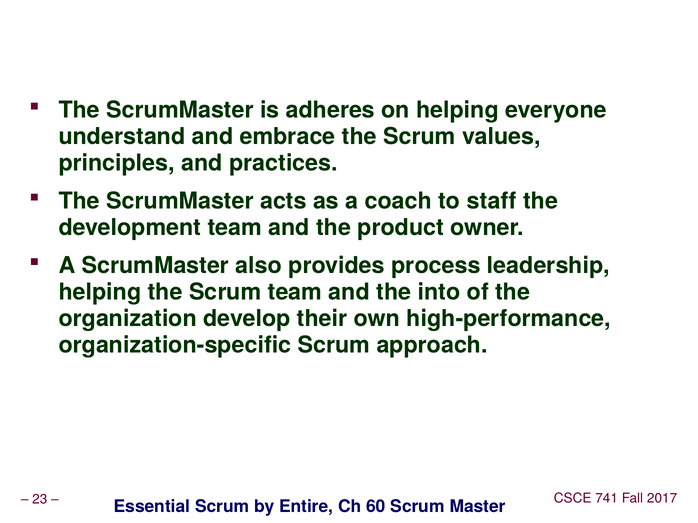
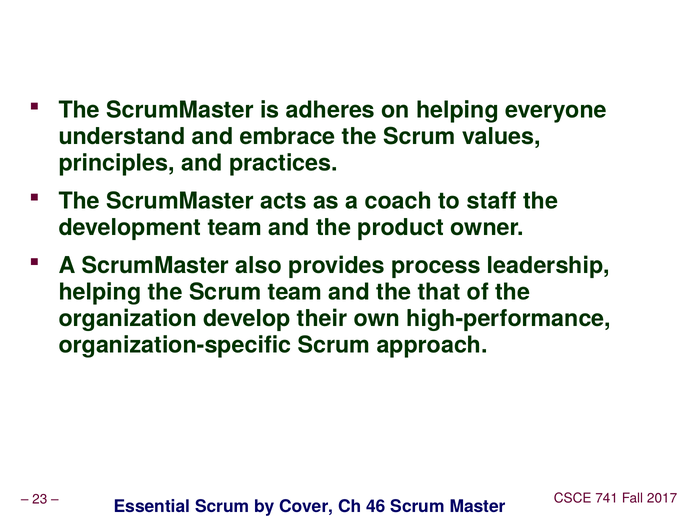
into: into -> that
Entire: Entire -> Cover
60: 60 -> 46
